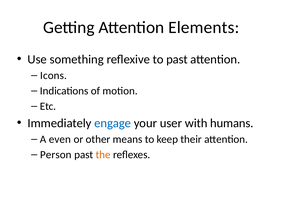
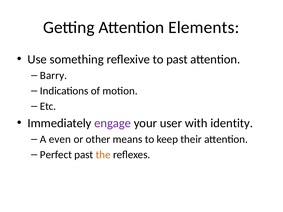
Icons: Icons -> Barry
engage colour: blue -> purple
humans: humans -> identity
Person: Person -> Perfect
